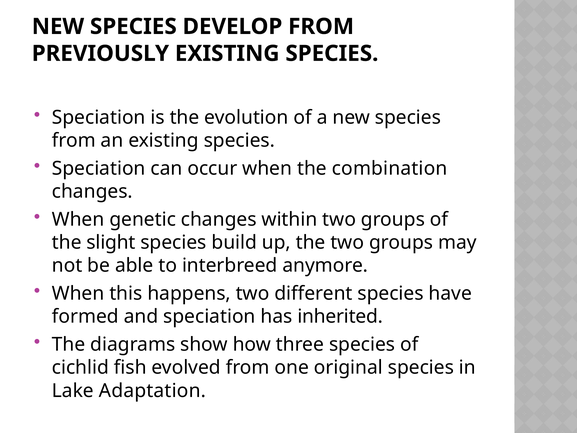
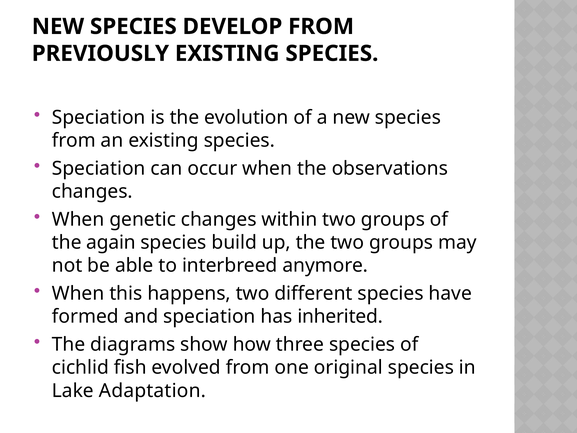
combination: combination -> observations
slight: slight -> again
